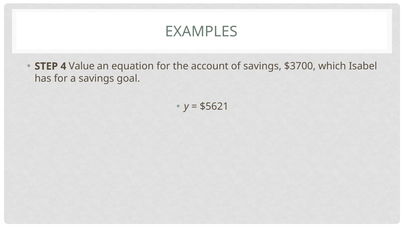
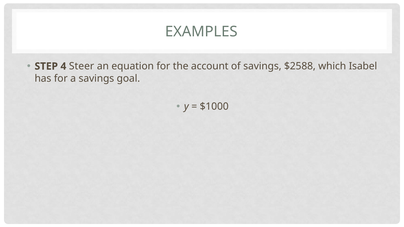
Value: Value -> Steer
$3700: $3700 -> $2588
$5621: $5621 -> $1000
